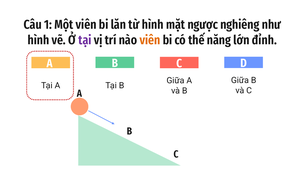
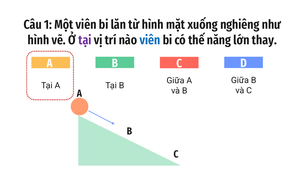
ngược: ngược -> xuống
viên at (150, 40) colour: orange -> blue
đỉnh: đỉnh -> thay
